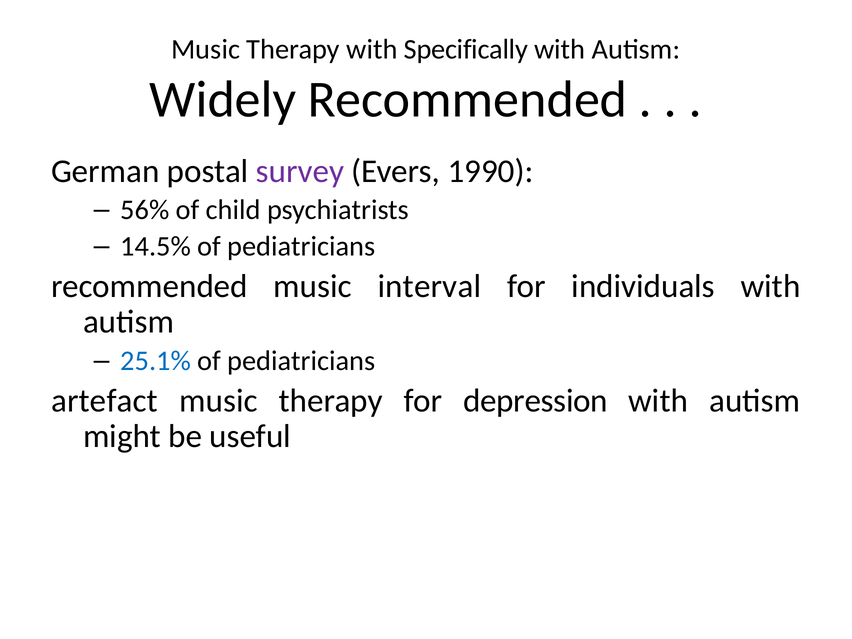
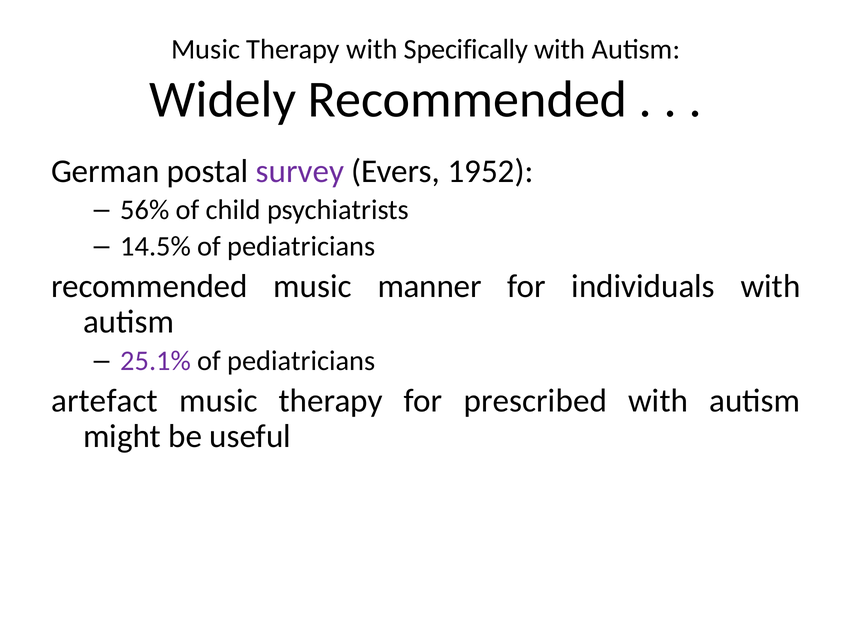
1990: 1990 -> 1952
interval: interval -> manner
25.1% colour: blue -> purple
depression: depression -> prescribed
